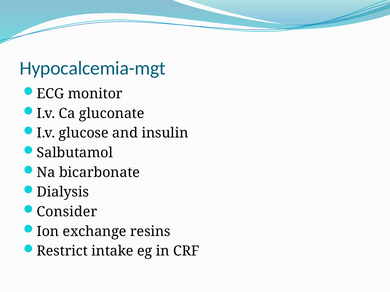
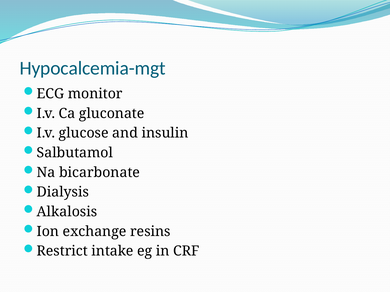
Consider: Consider -> Alkalosis
